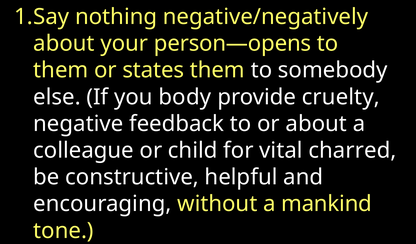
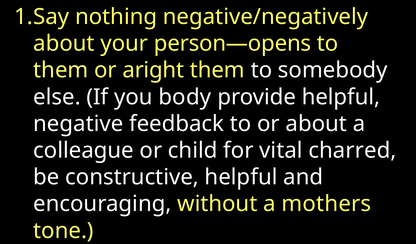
states: states -> aright
provide cruelty: cruelty -> helpful
mankind: mankind -> mothers
